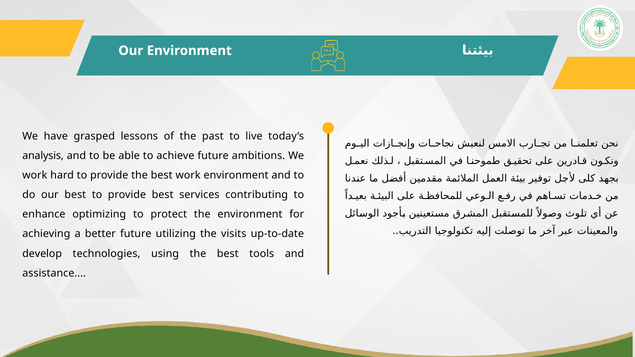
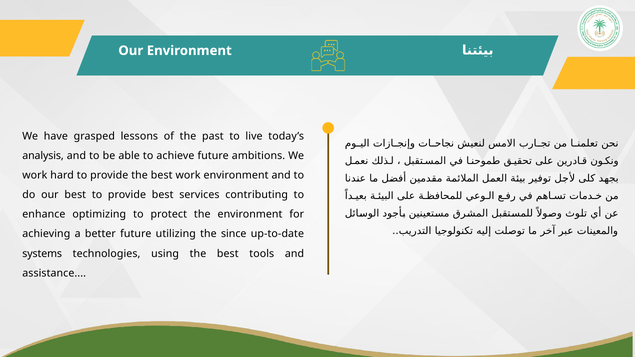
visits: visits -> since
develop: develop -> systems
